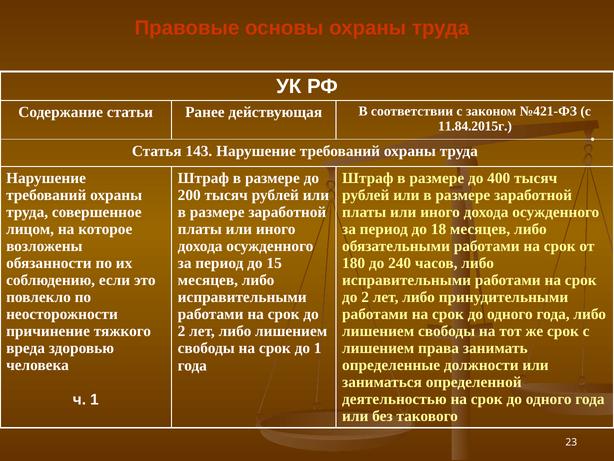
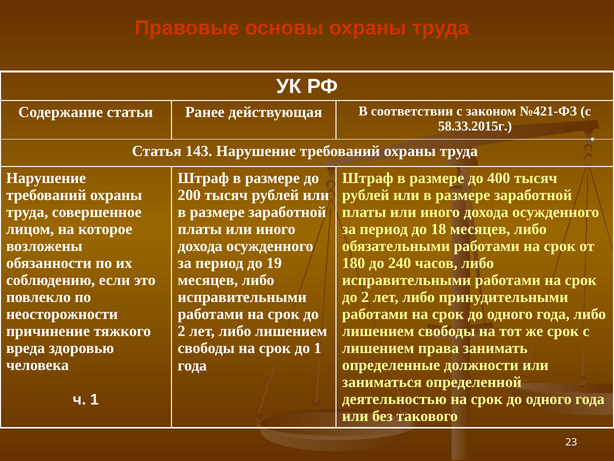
11.84.2015г: 11.84.2015г -> 58.33.2015г
15: 15 -> 19
